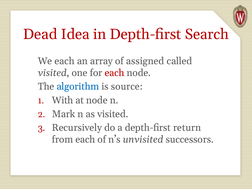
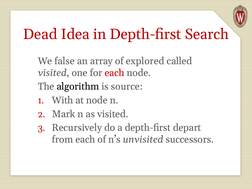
We each: each -> false
assigned: assigned -> explored
algorithm colour: blue -> black
return: return -> depart
